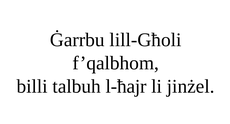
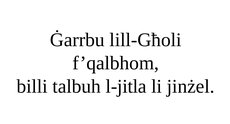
l-ħajr: l-ħajr -> l-jitla
